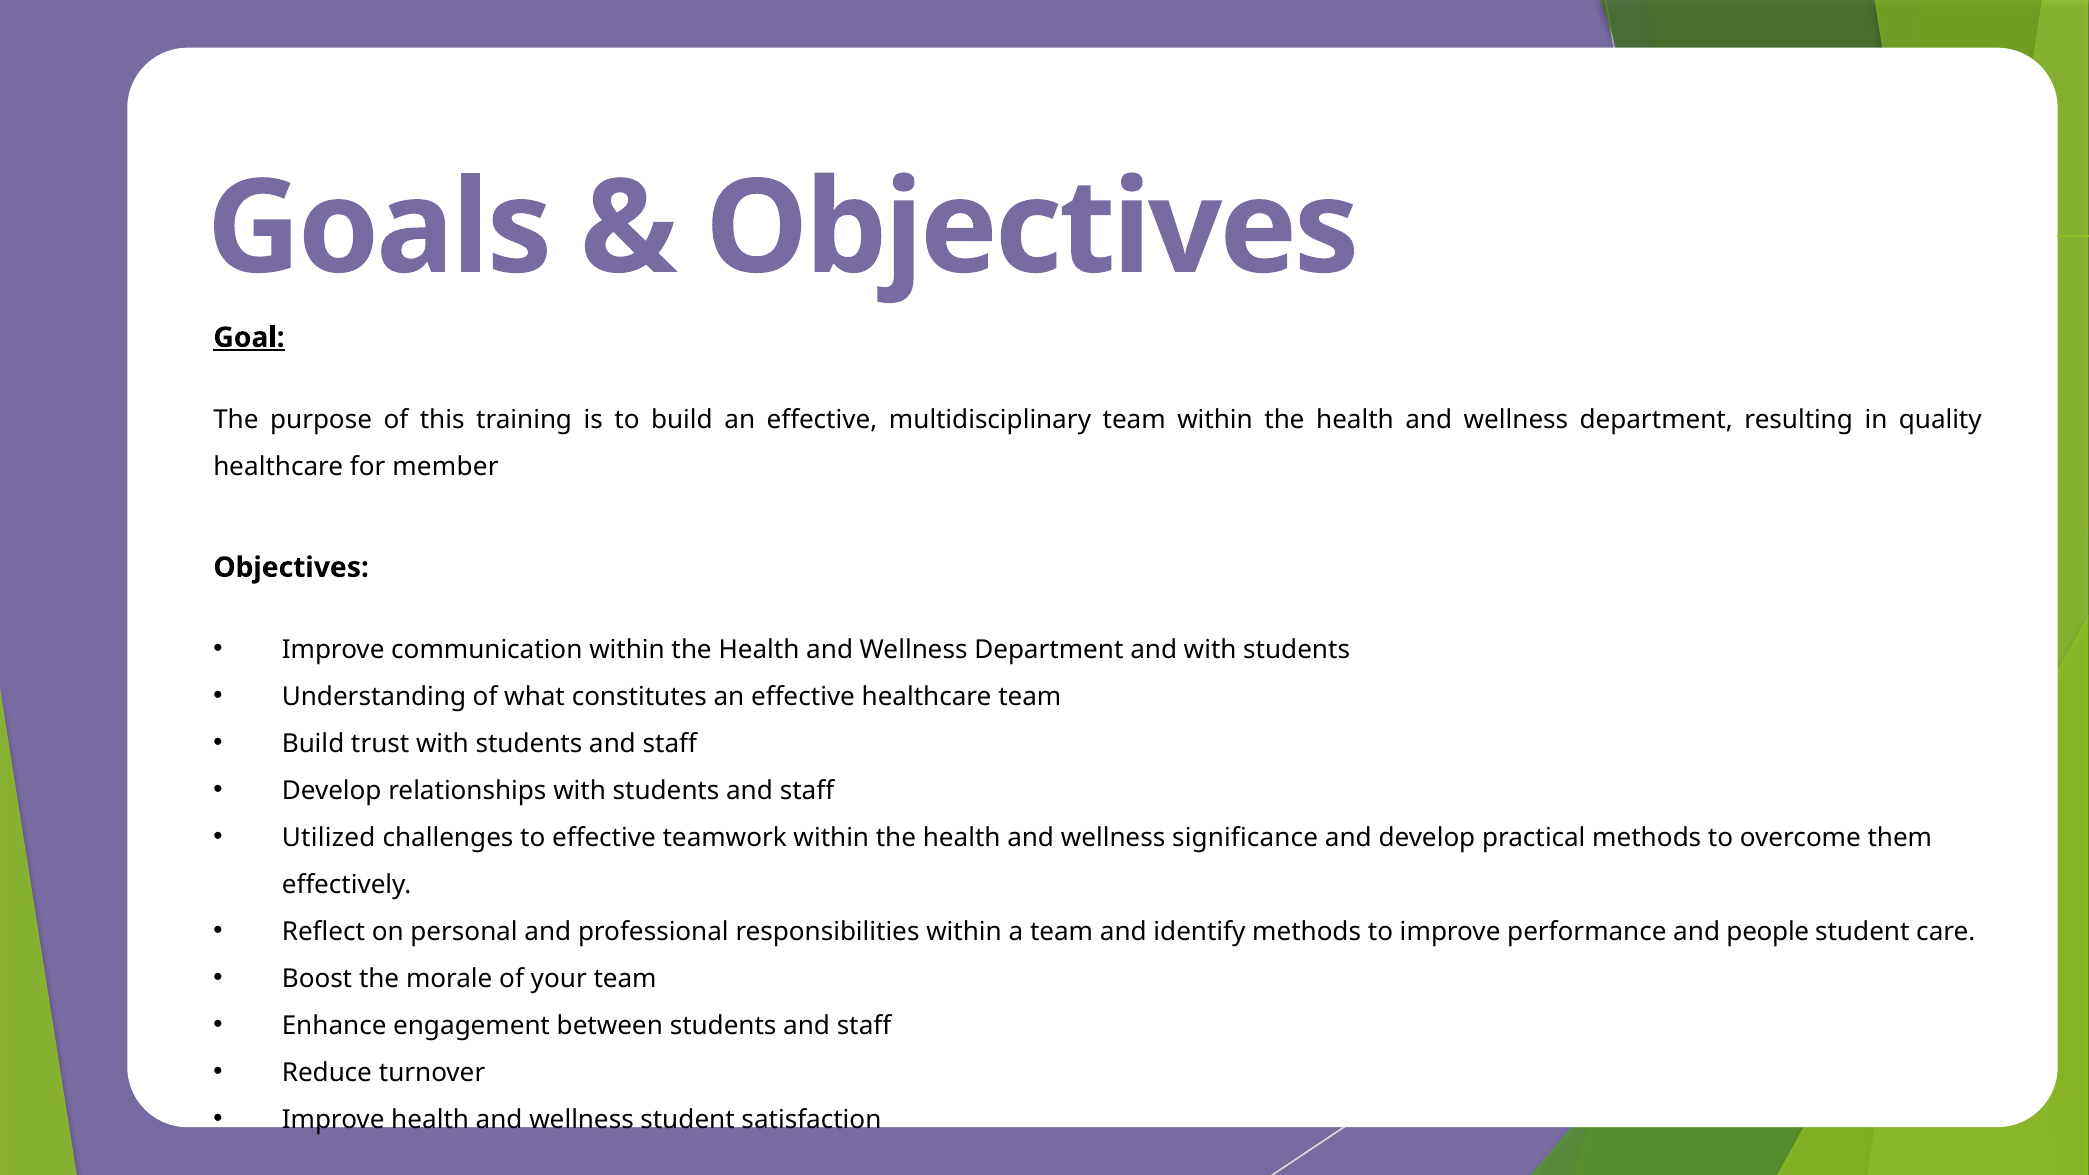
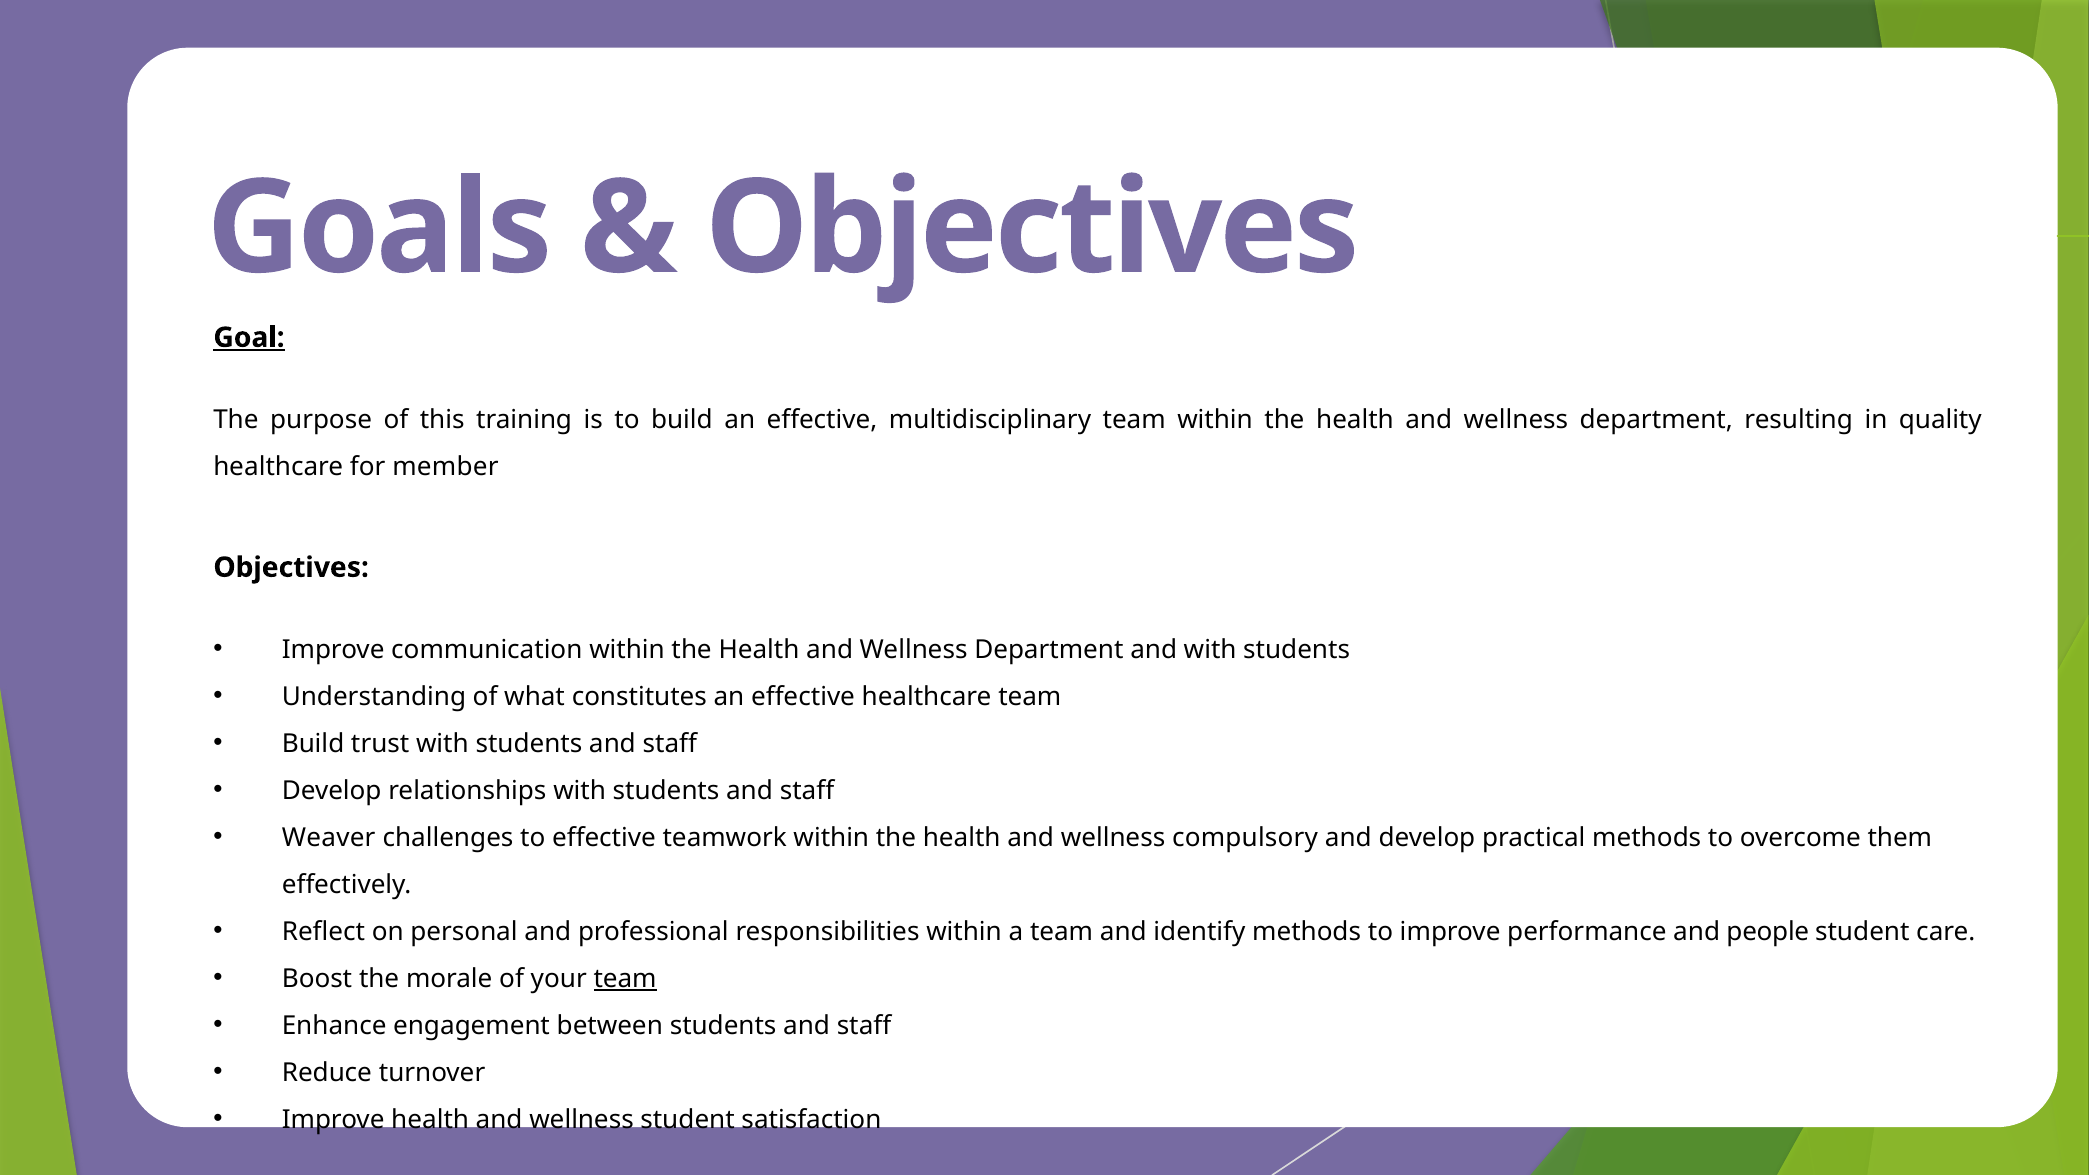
Utilized: Utilized -> Weaver
significance: significance -> compulsory
team at (625, 979) underline: none -> present
